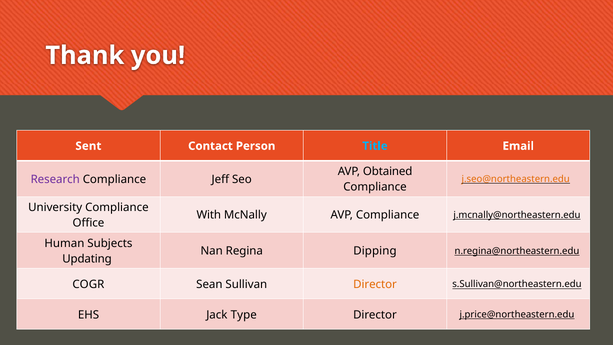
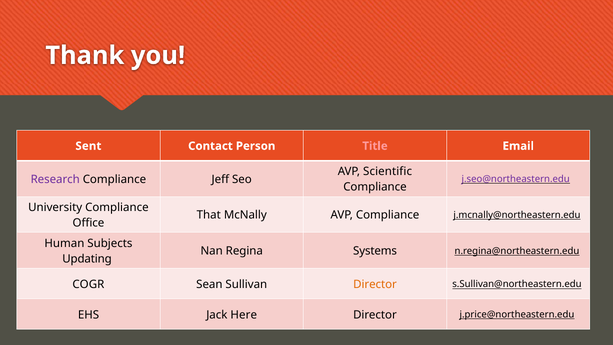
Title colour: light blue -> pink
Obtained: Obtained -> Scientific
j.seo@northeastern.edu colour: orange -> purple
With: With -> That
Dipping: Dipping -> Systems
Type: Type -> Here
